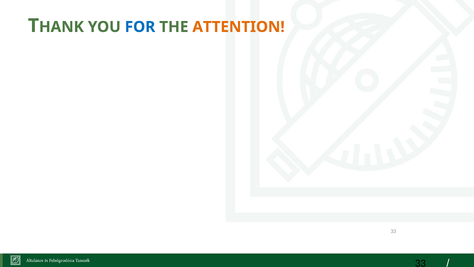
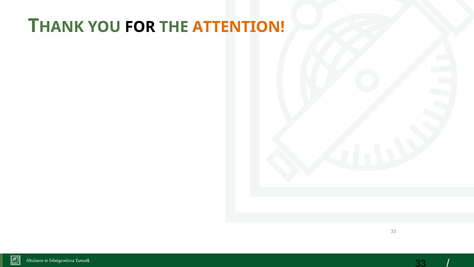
FOR colour: blue -> black
